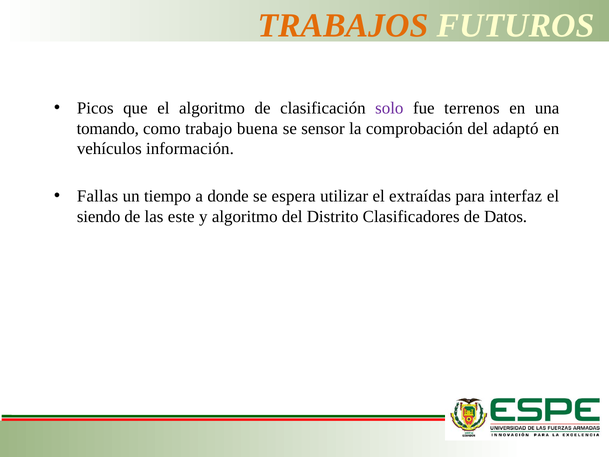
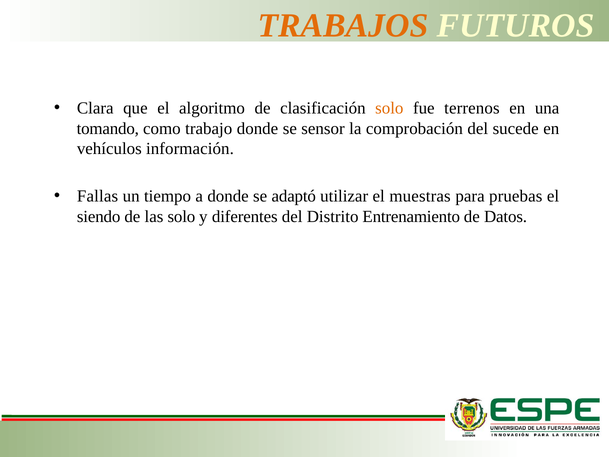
Picos: Picos -> Clara
solo at (389, 108) colour: purple -> orange
trabajo buena: buena -> donde
adaptó: adaptó -> sucede
espera: espera -> adaptó
extraídas: extraídas -> muestras
interfaz: interfaz -> pruebas
las este: este -> solo
y algoritmo: algoritmo -> diferentes
Clasificadores: Clasificadores -> Entrenamiento
